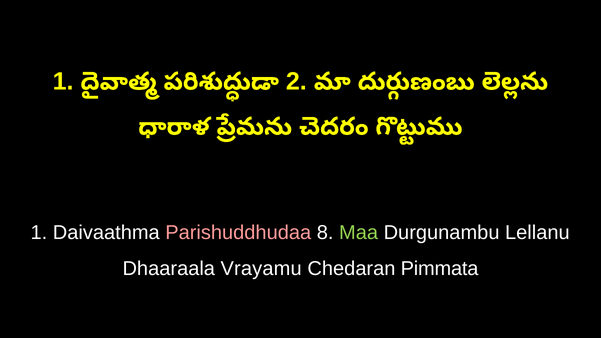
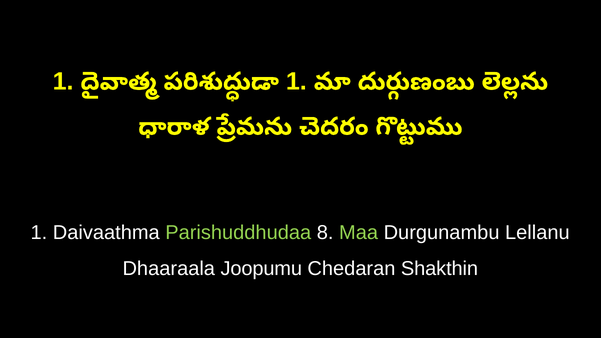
2 at (296, 81): 2 -> 1
Parishuddhudaa colour: pink -> light green
Vrayamu: Vrayamu -> Joopumu
Pimmata: Pimmata -> Shakthin
